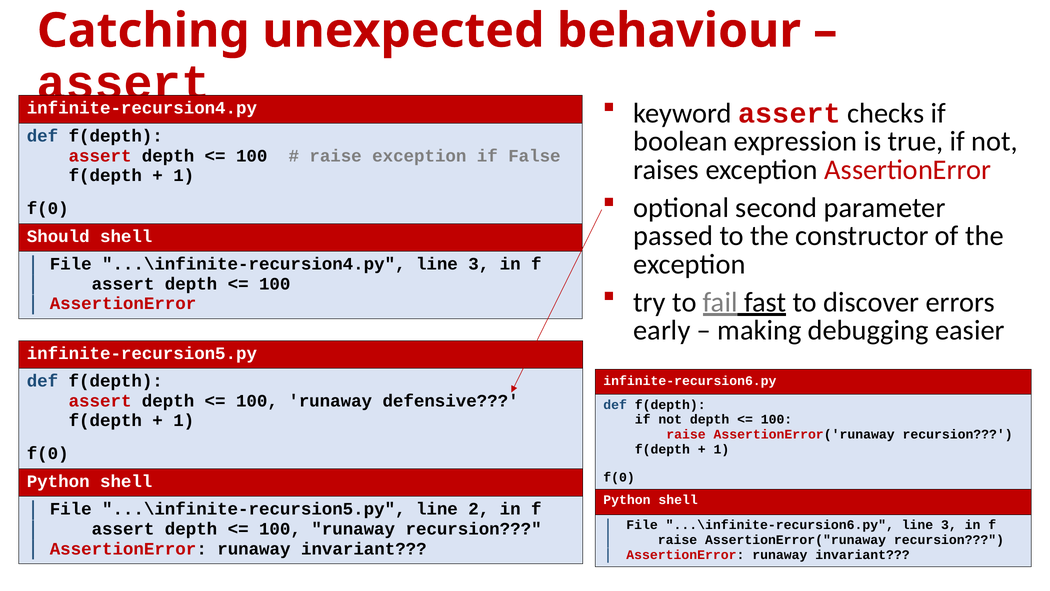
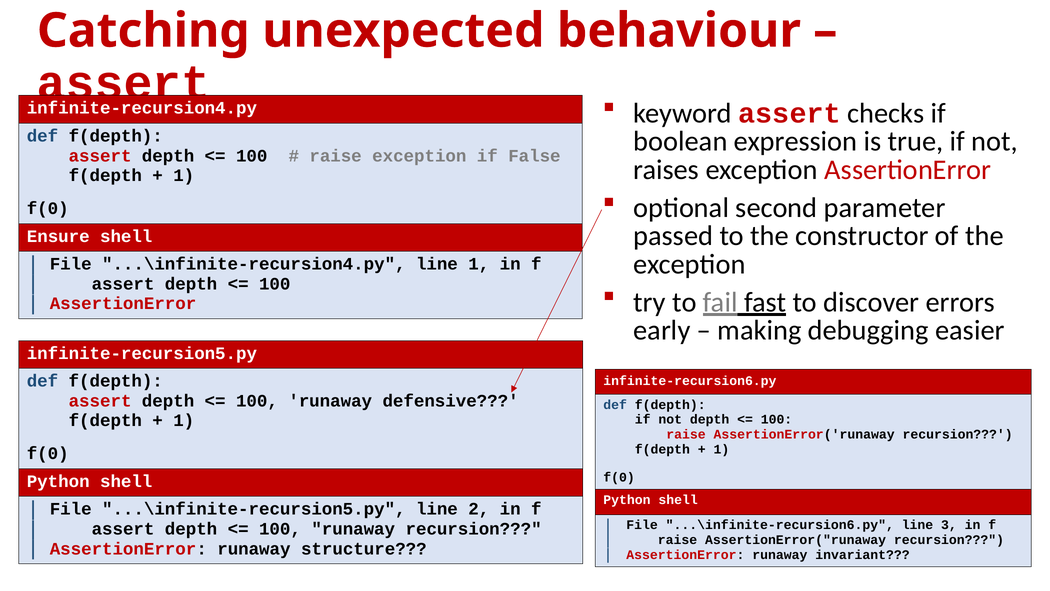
Should: Should -> Ensure
...\infinite-recursion4.py line 3: 3 -> 1
invariant at (364, 548): invariant -> structure
